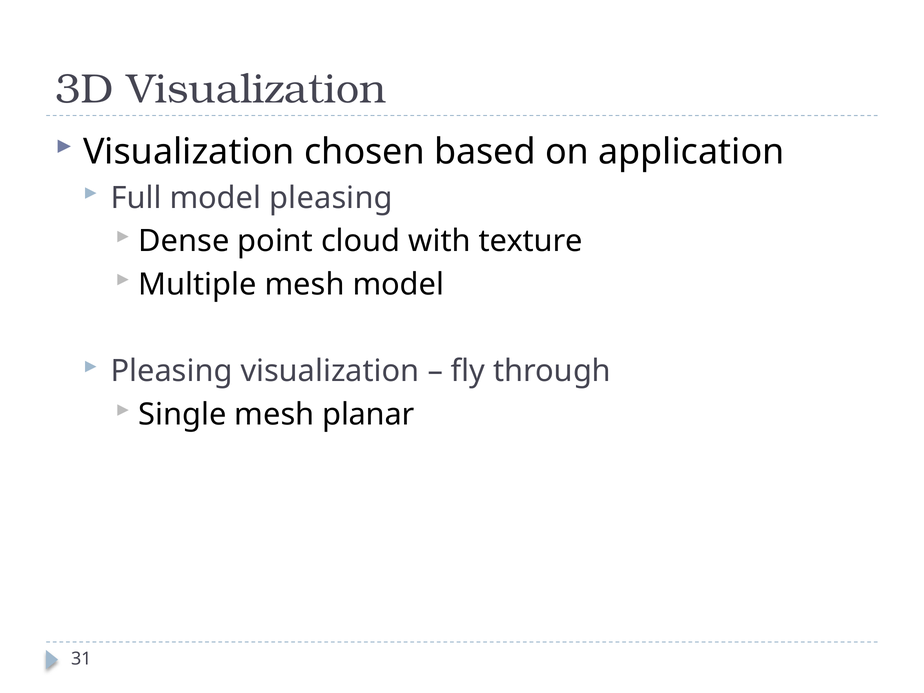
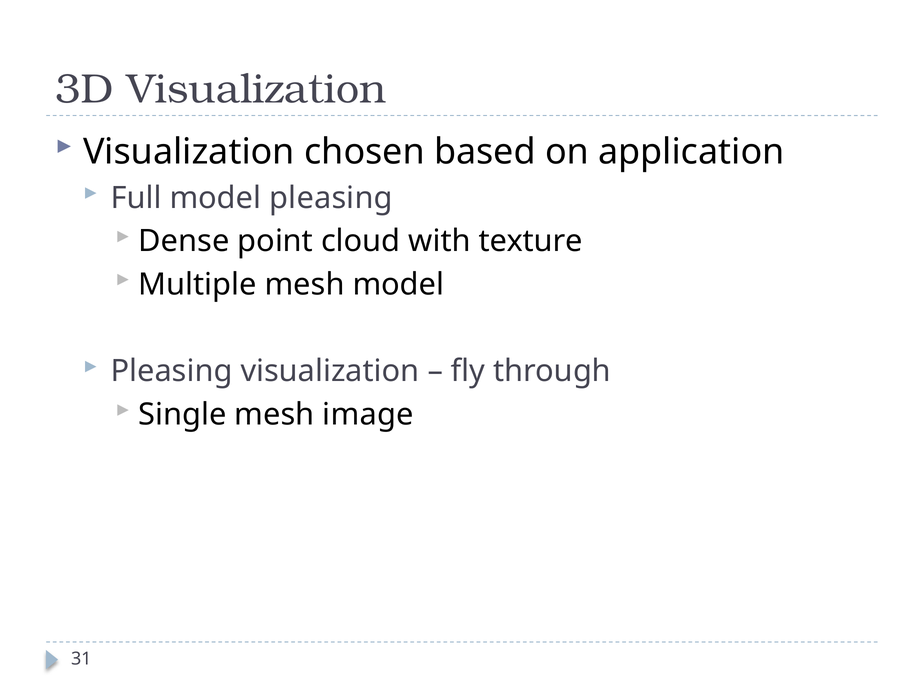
planar: planar -> image
